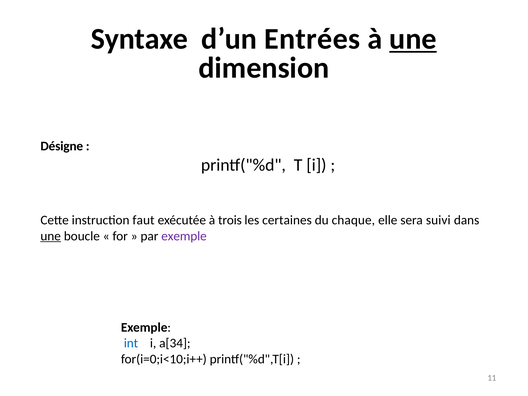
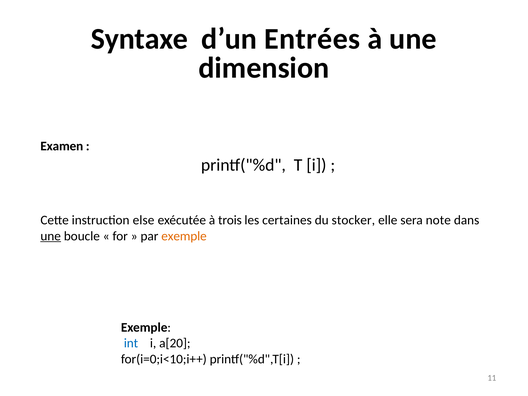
une at (413, 39) underline: present -> none
Désigne: Désigne -> Examen
faut: faut -> else
chaque: chaque -> stocker
suivi: suivi -> note
exemple at (184, 236) colour: purple -> orange
a[34: a[34 -> a[20
